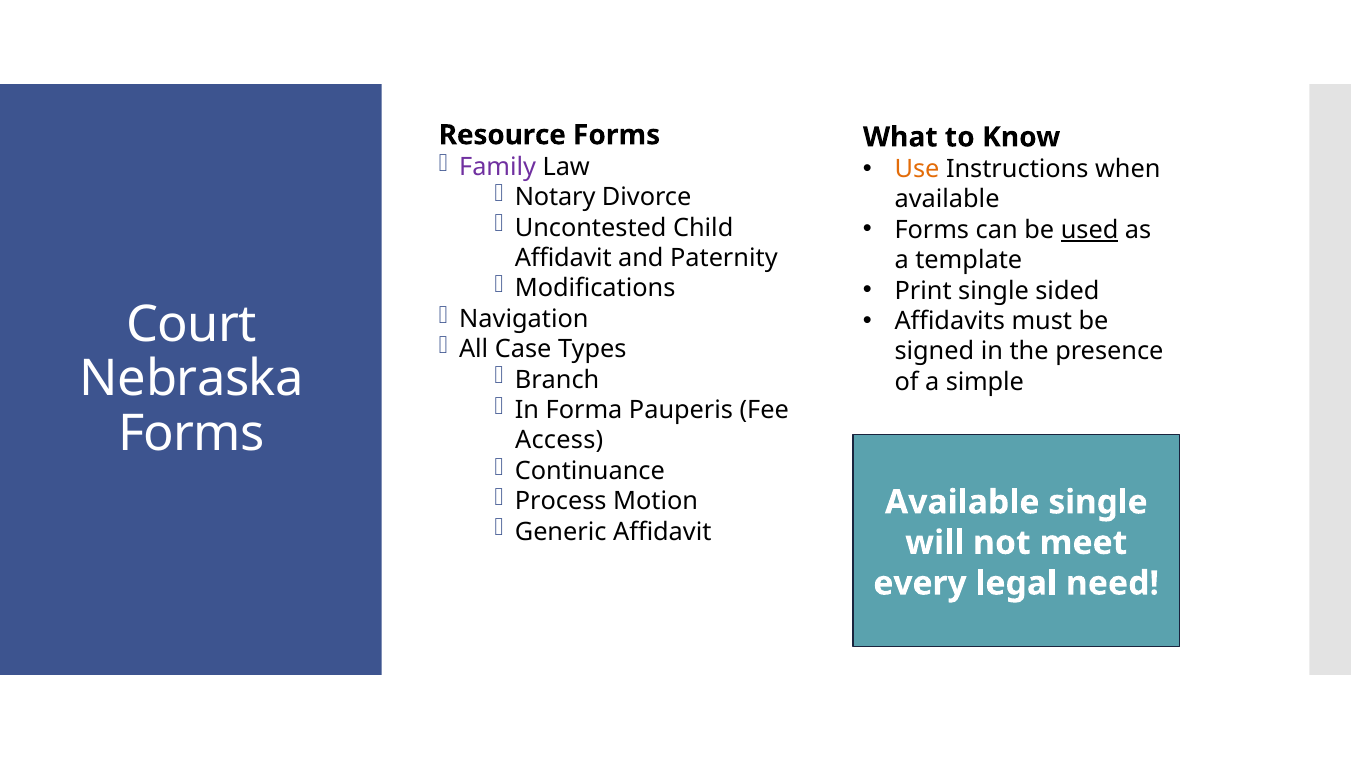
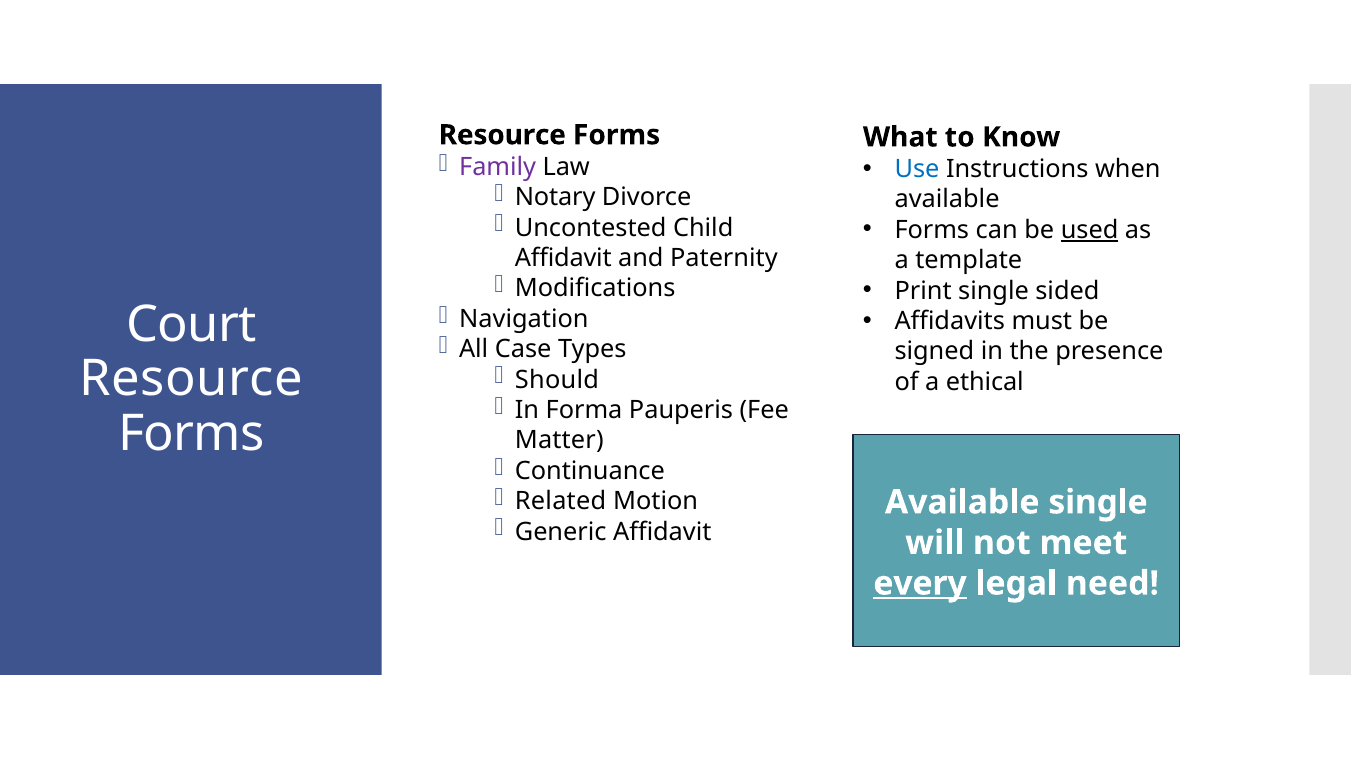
Use colour: orange -> blue
Nebraska at (192, 379): Nebraska -> Resource
Branch: Branch -> Should
simple: simple -> ethical
Access: Access -> Matter
Process: Process -> Related
every underline: none -> present
